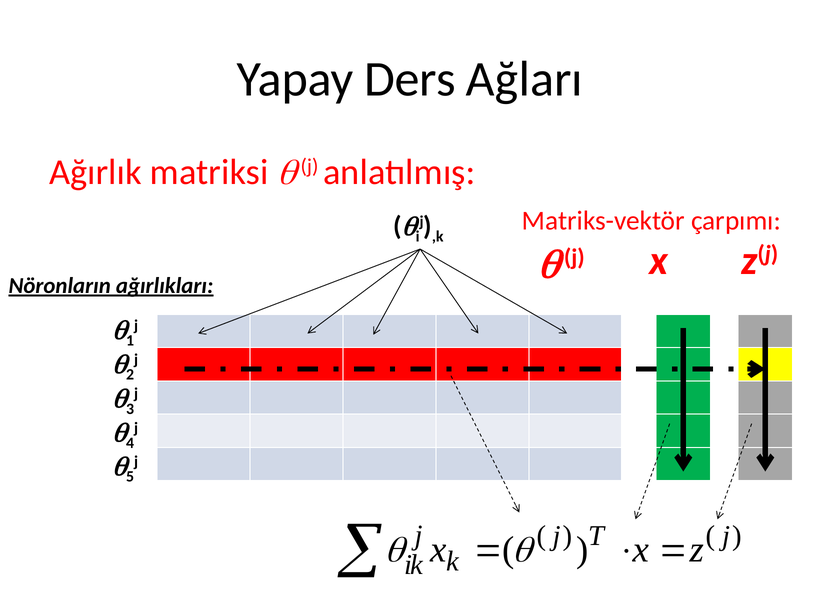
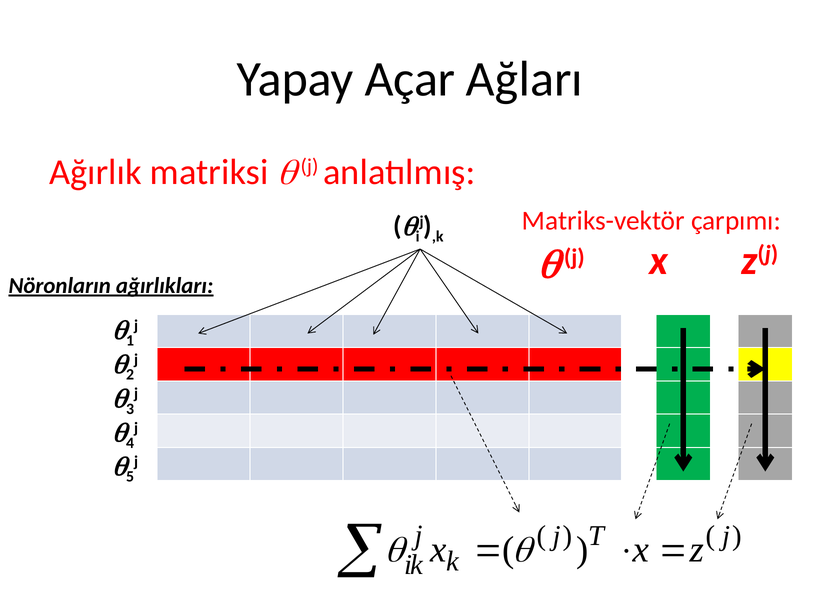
Ders: Ders -> Açar
